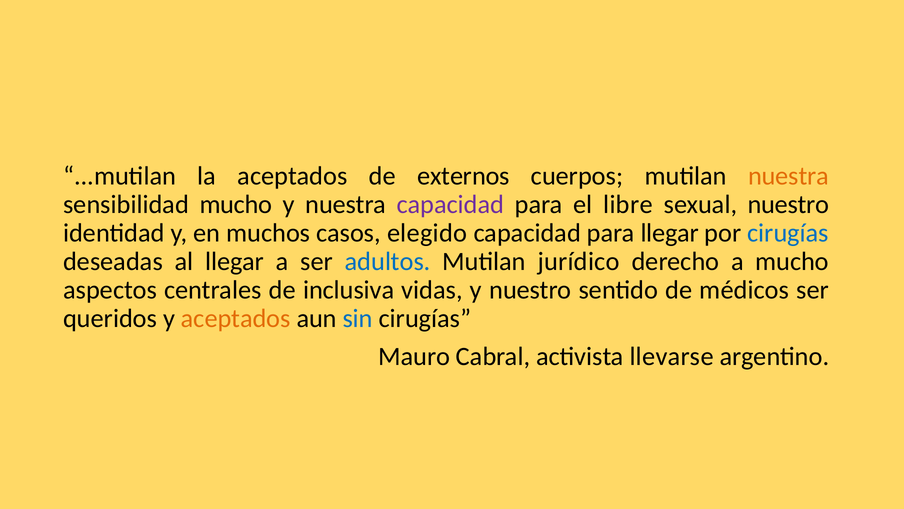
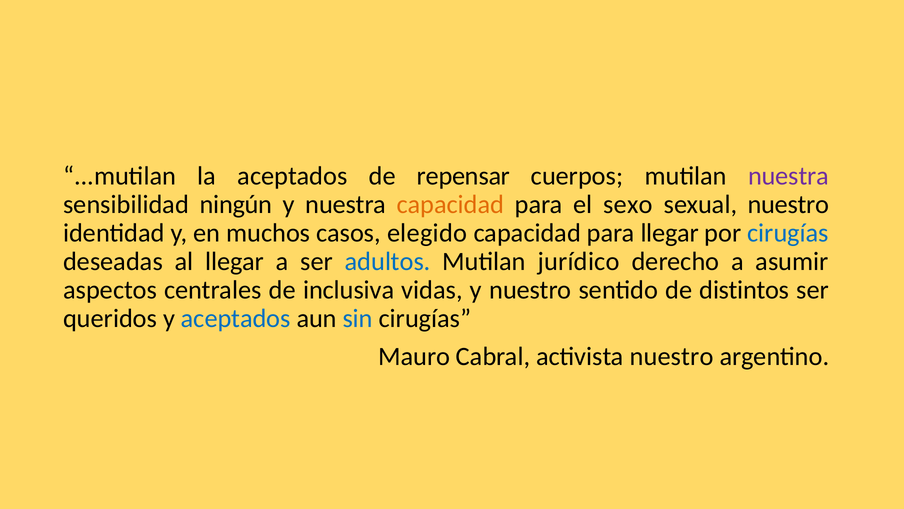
externos: externos -> repensar
nuestra at (788, 176) colour: orange -> purple
sensibilidad mucho: mucho -> ningún
capacidad at (450, 204) colour: purple -> orange
libre: libre -> sexo
a mucho: mucho -> asumir
médicos: médicos -> distintos
aceptados at (236, 318) colour: orange -> blue
activista llevarse: llevarse -> nuestro
